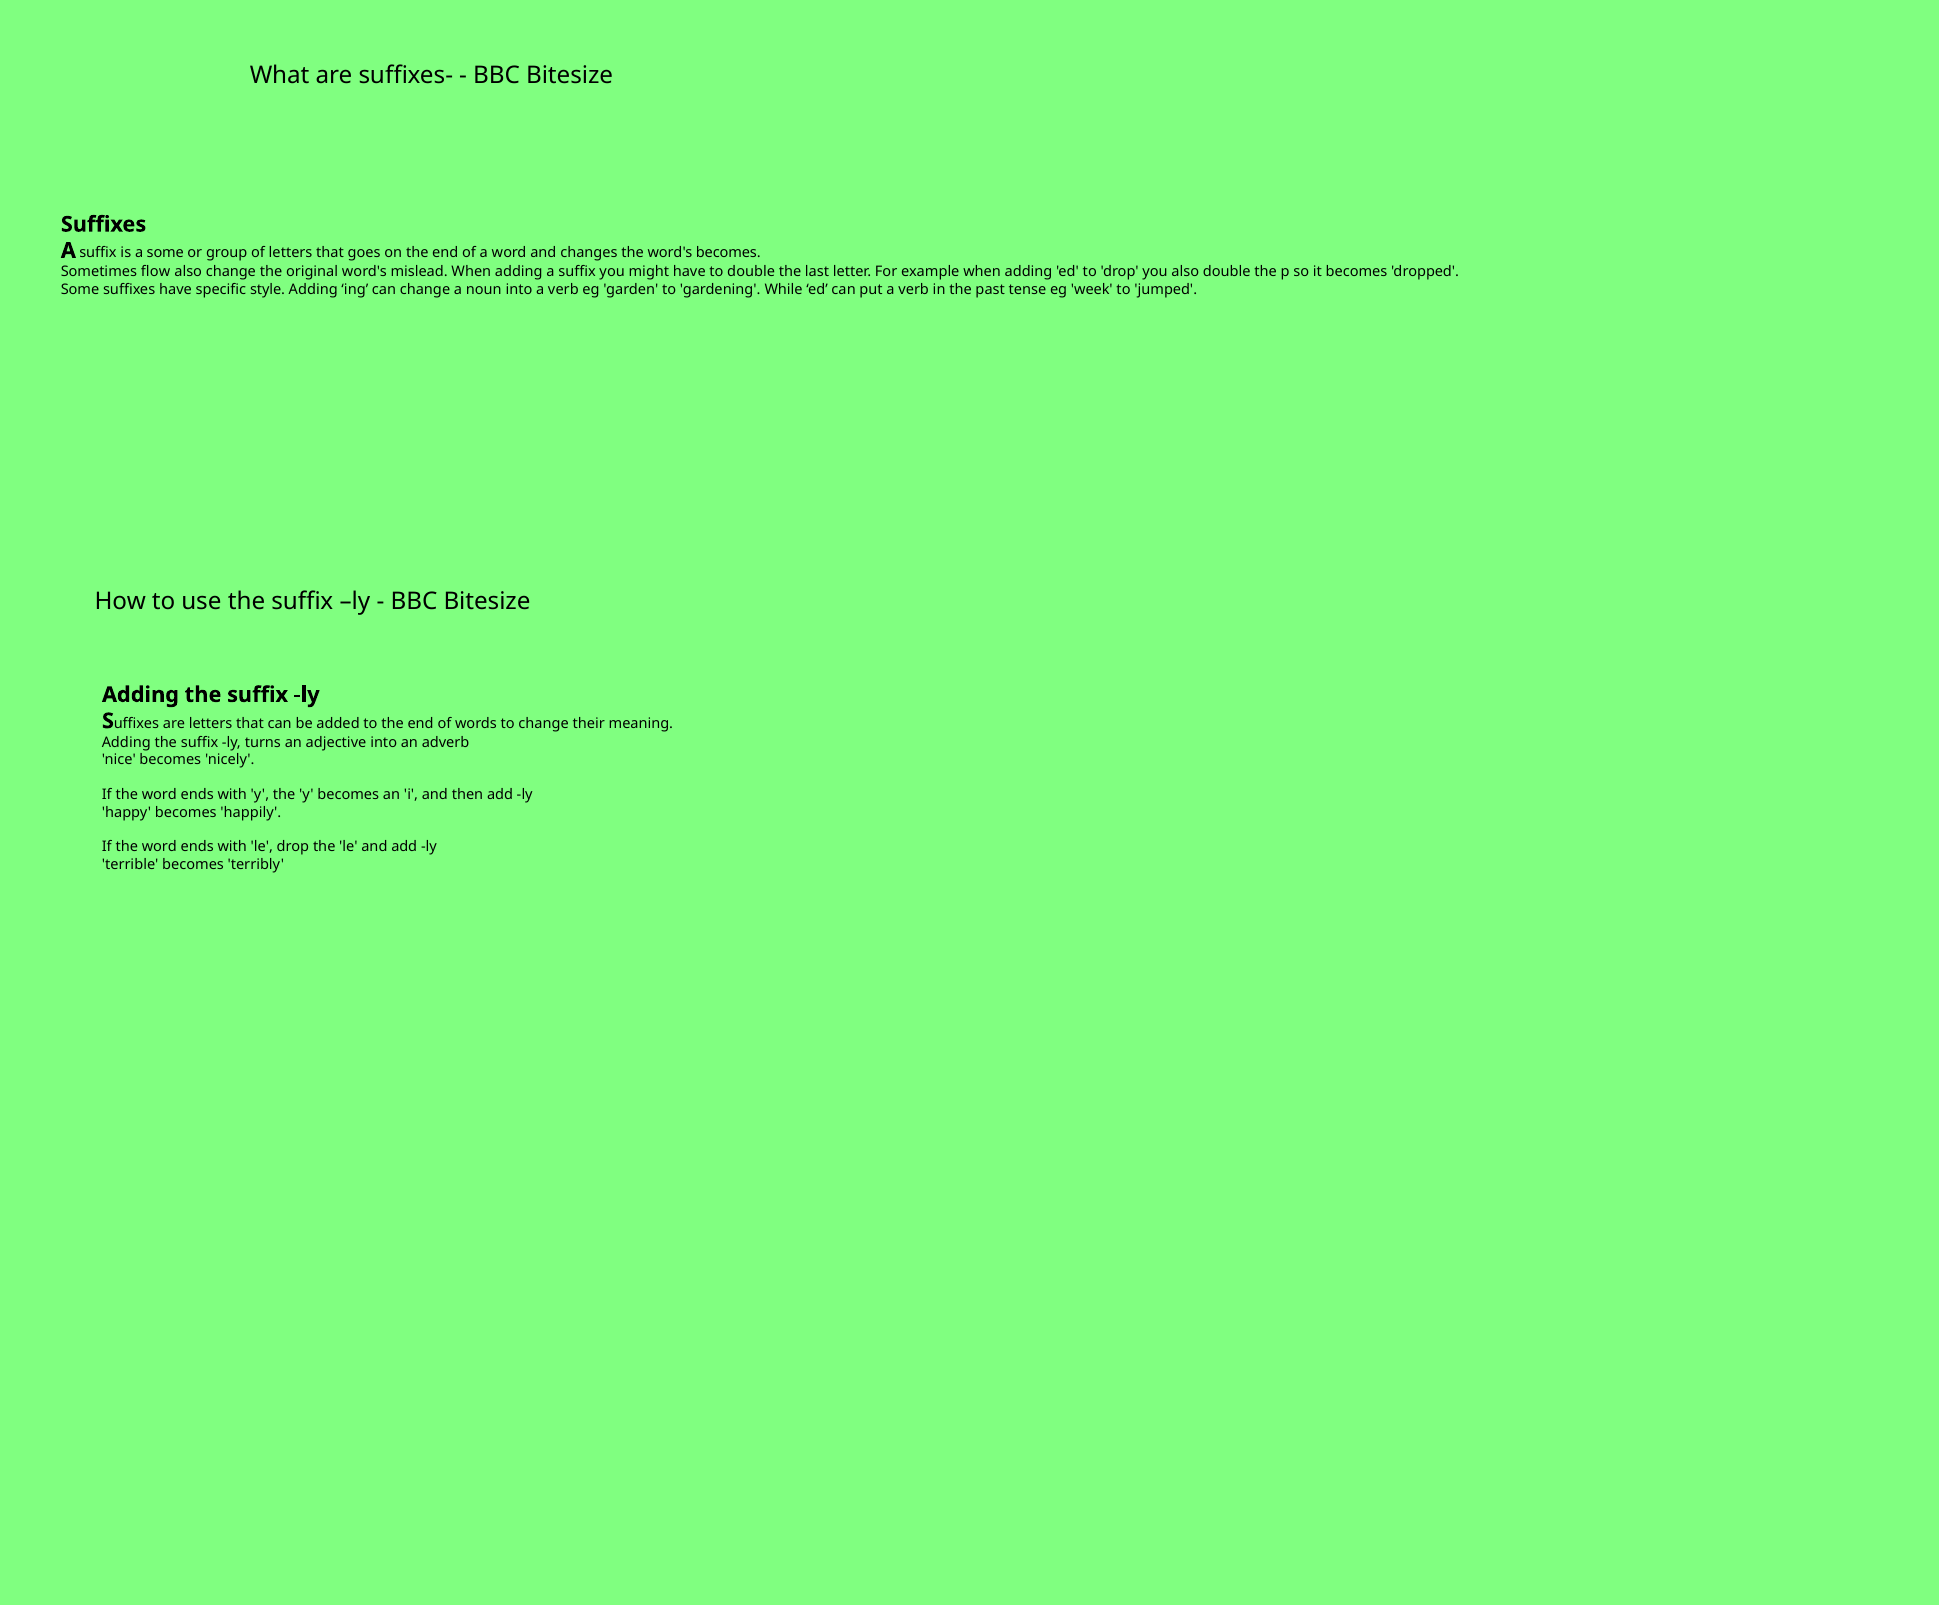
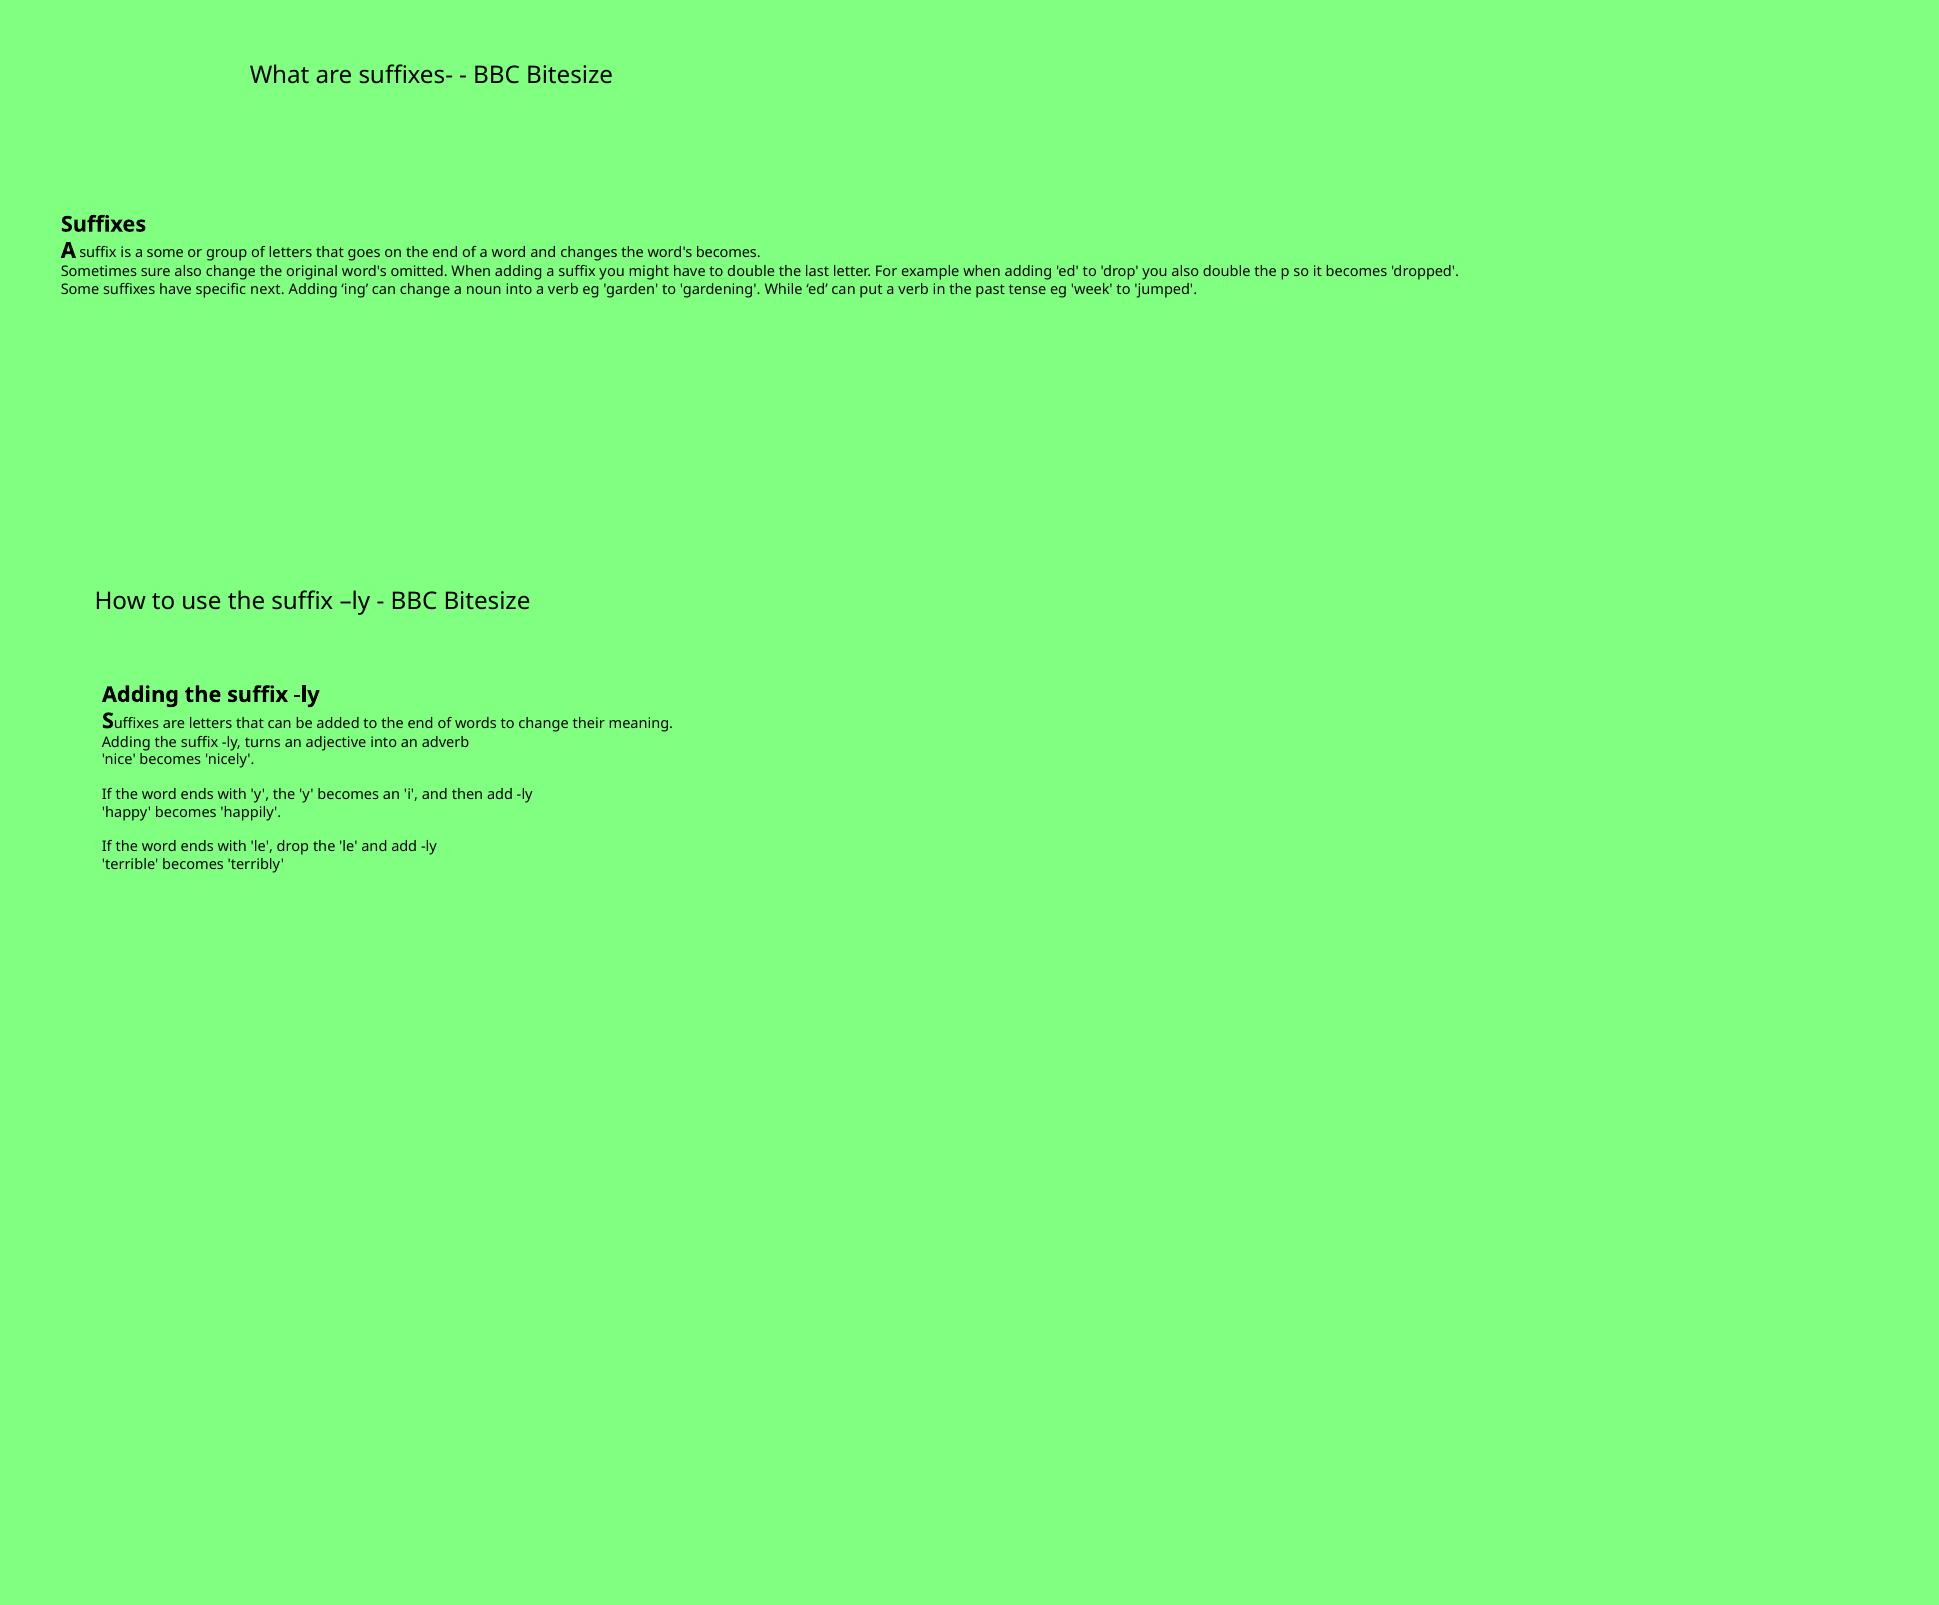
flow: flow -> sure
mislead: mislead -> omitted
style: style -> next
